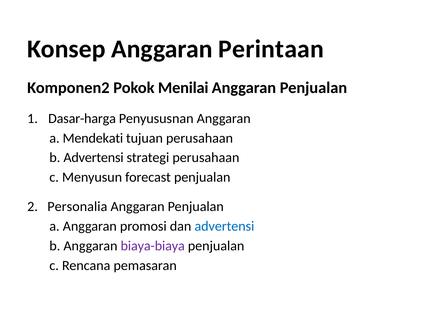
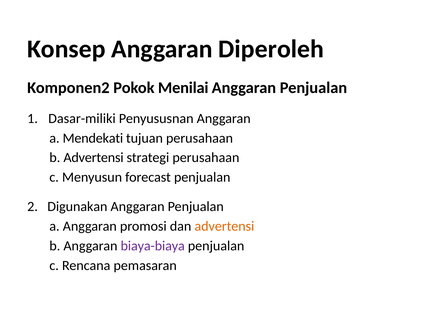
Perintaan: Perintaan -> Diperoleh
Dasar-harga: Dasar-harga -> Dasar-miliki
Personalia: Personalia -> Digunakan
advertensi at (224, 227) colour: blue -> orange
